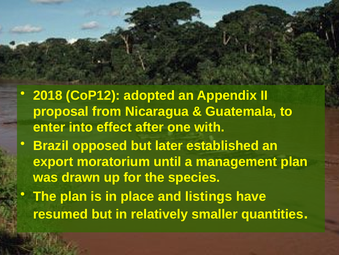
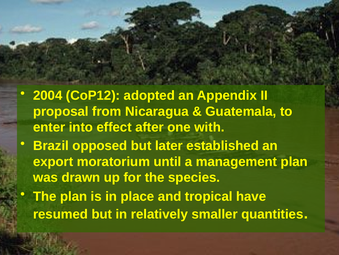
2018: 2018 -> 2004
listings: listings -> tropical
